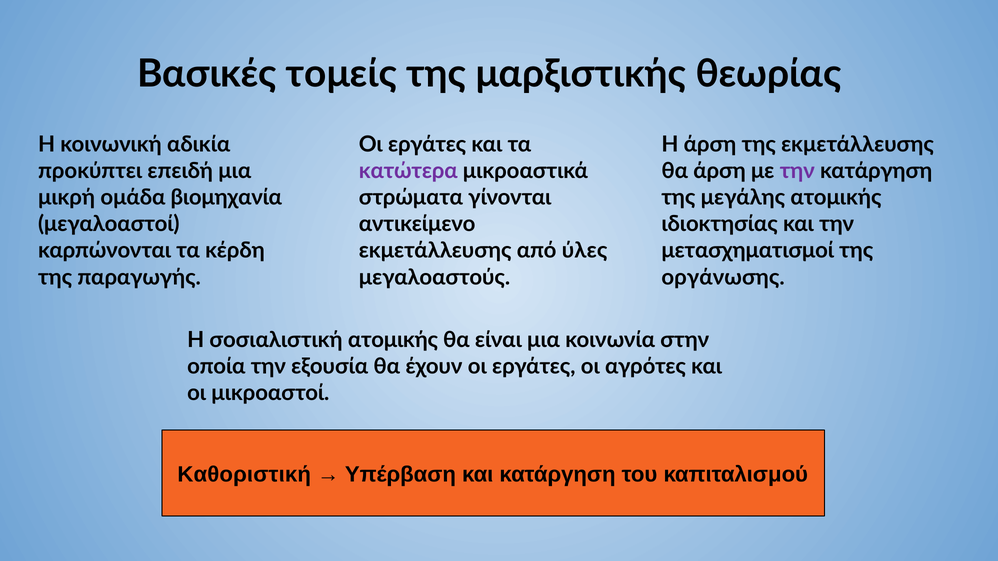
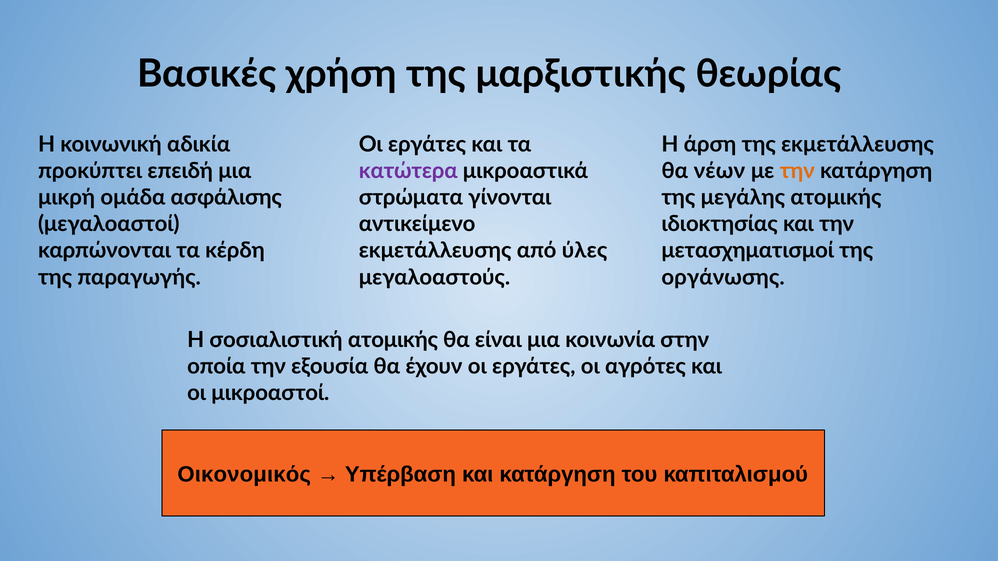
τομείς: τομείς -> χρήση
θα άρση: άρση -> νέων
την at (797, 171) colour: purple -> orange
βιομηχανία: βιομηχανία -> ασφάλισης
Καθοριστική: Καθοριστική -> Οικονομικός
